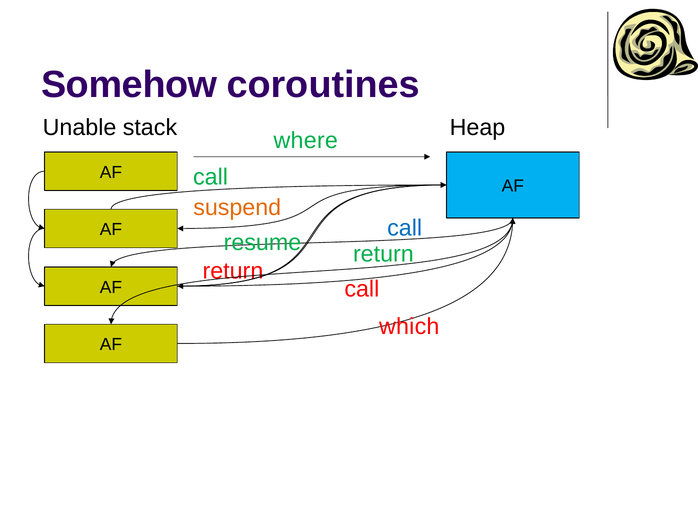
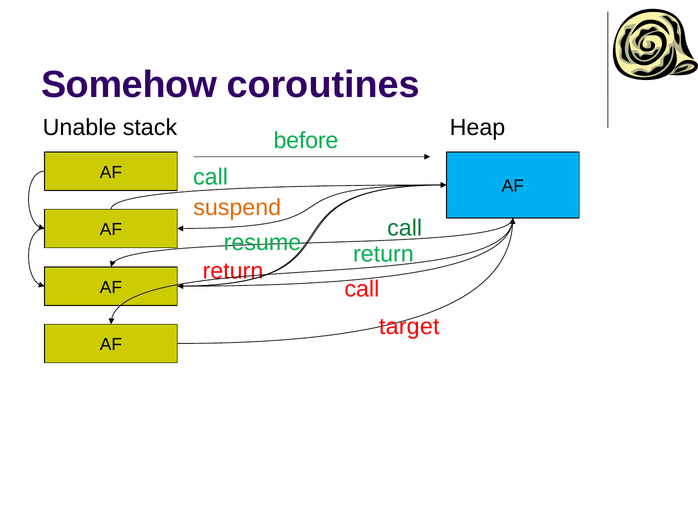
where: where -> before
call at (405, 228) colour: blue -> green
which: which -> target
